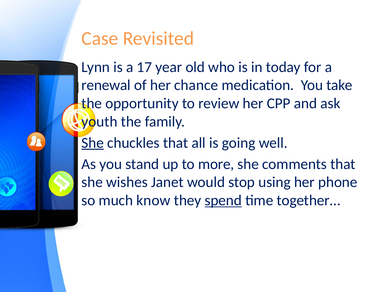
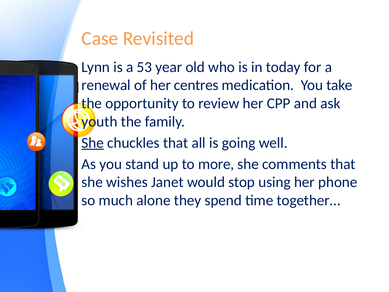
17: 17 -> 53
chance: chance -> centres
know: know -> alone
spend underline: present -> none
